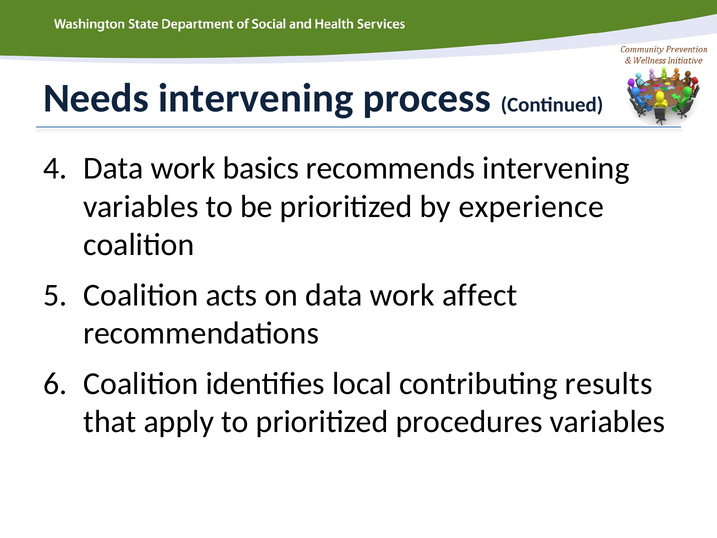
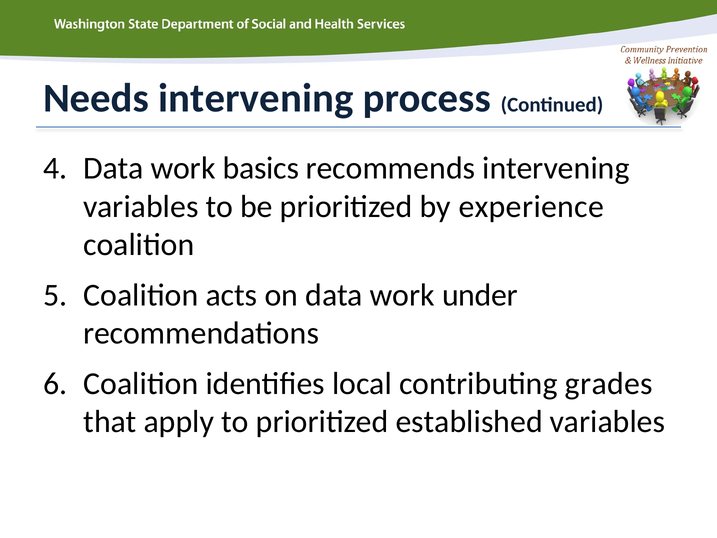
affect: affect -> under
results: results -> grades
procedures: procedures -> established
